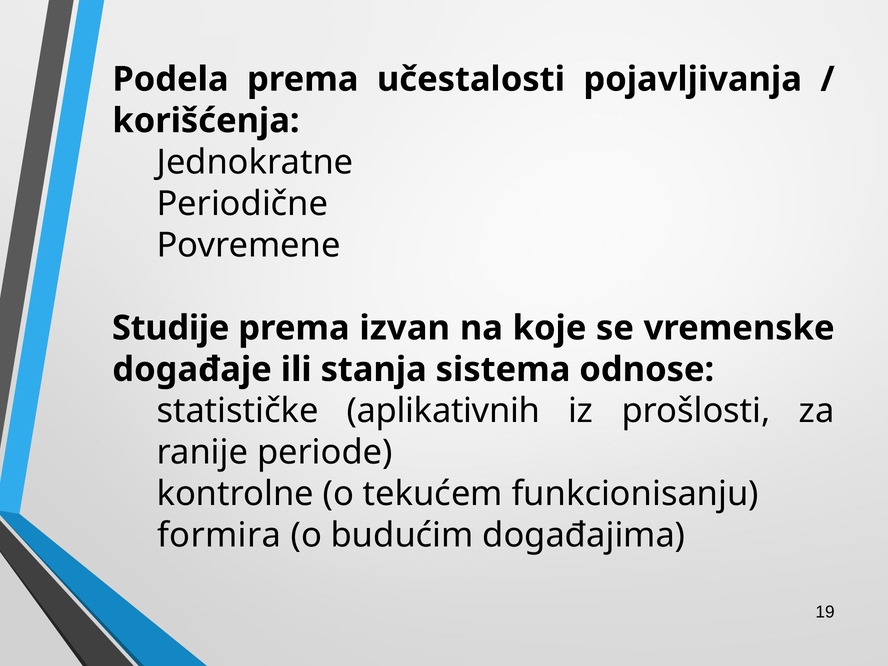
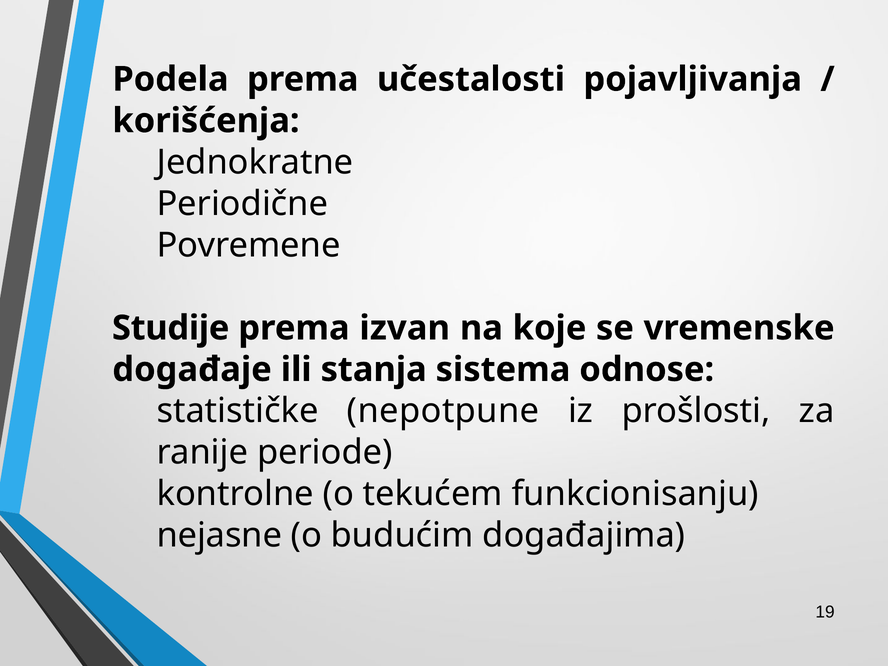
aplikativnih: aplikativnih -> nepotpune
formira: formira -> nejasne
